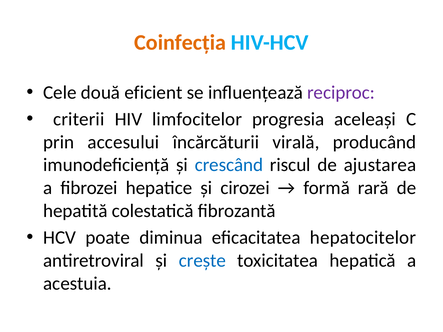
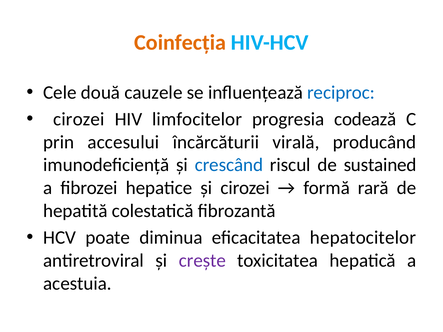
eficient: eficient -> cauzele
reciproc colour: purple -> blue
criterii at (79, 119): criterii -> cirozei
aceleași: aceleași -> codează
ajustarea: ajustarea -> sustained
crește colour: blue -> purple
